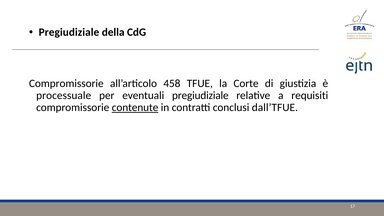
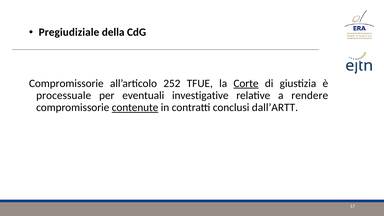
458: 458 -> 252
Corte underline: none -> present
eventuali pregiudiziale: pregiudiziale -> investigative
requisiti: requisiti -> rendere
dall’TFUE: dall’TFUE -> dall’ARTT
